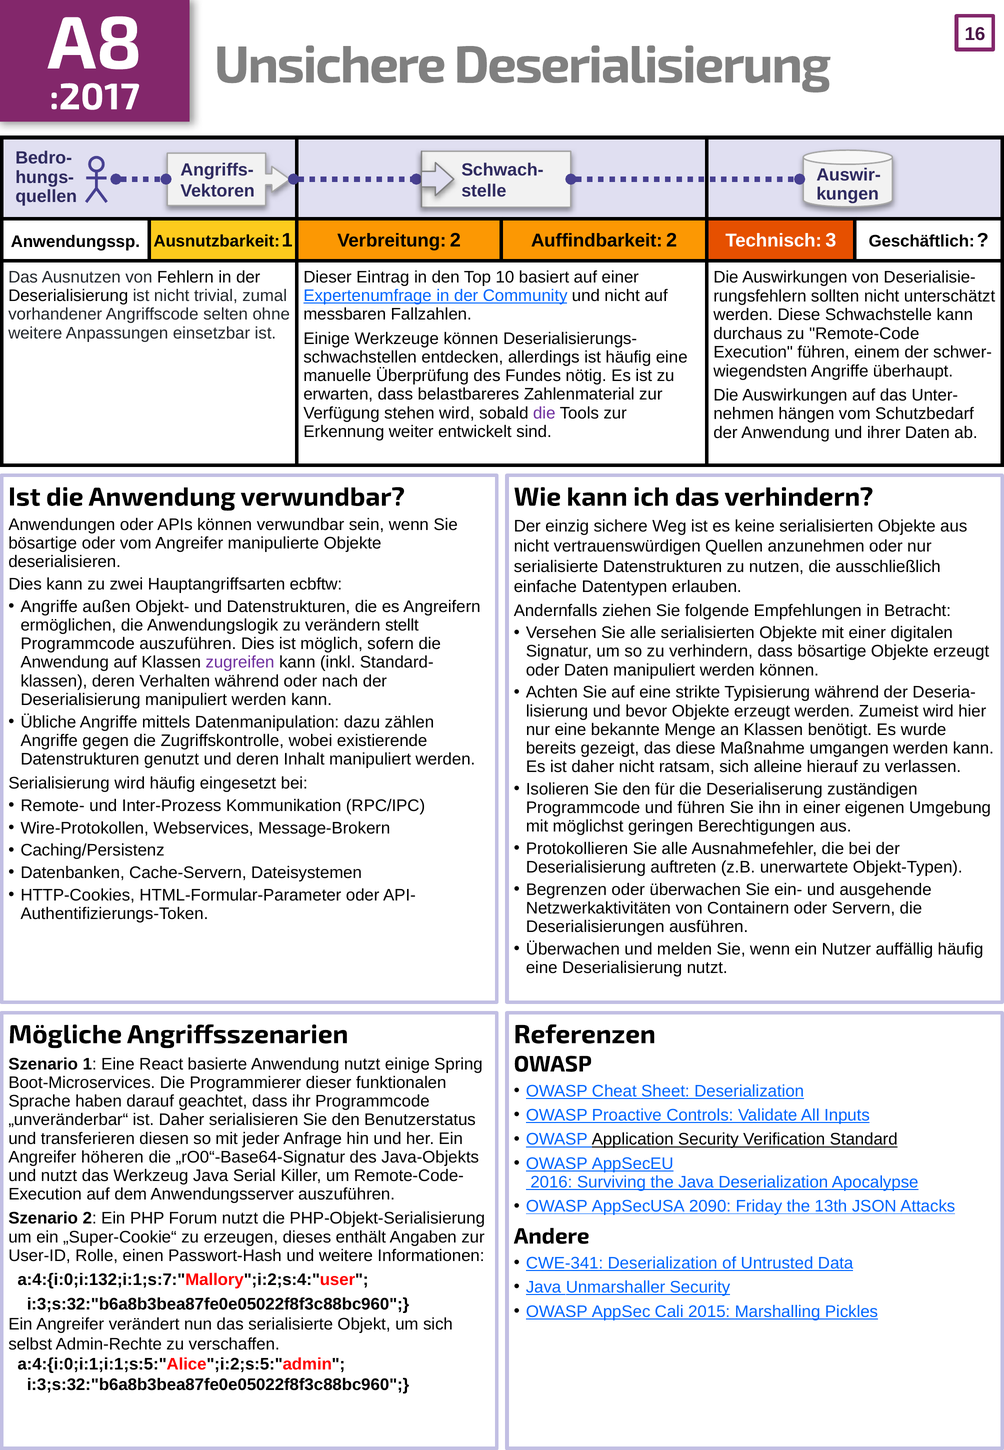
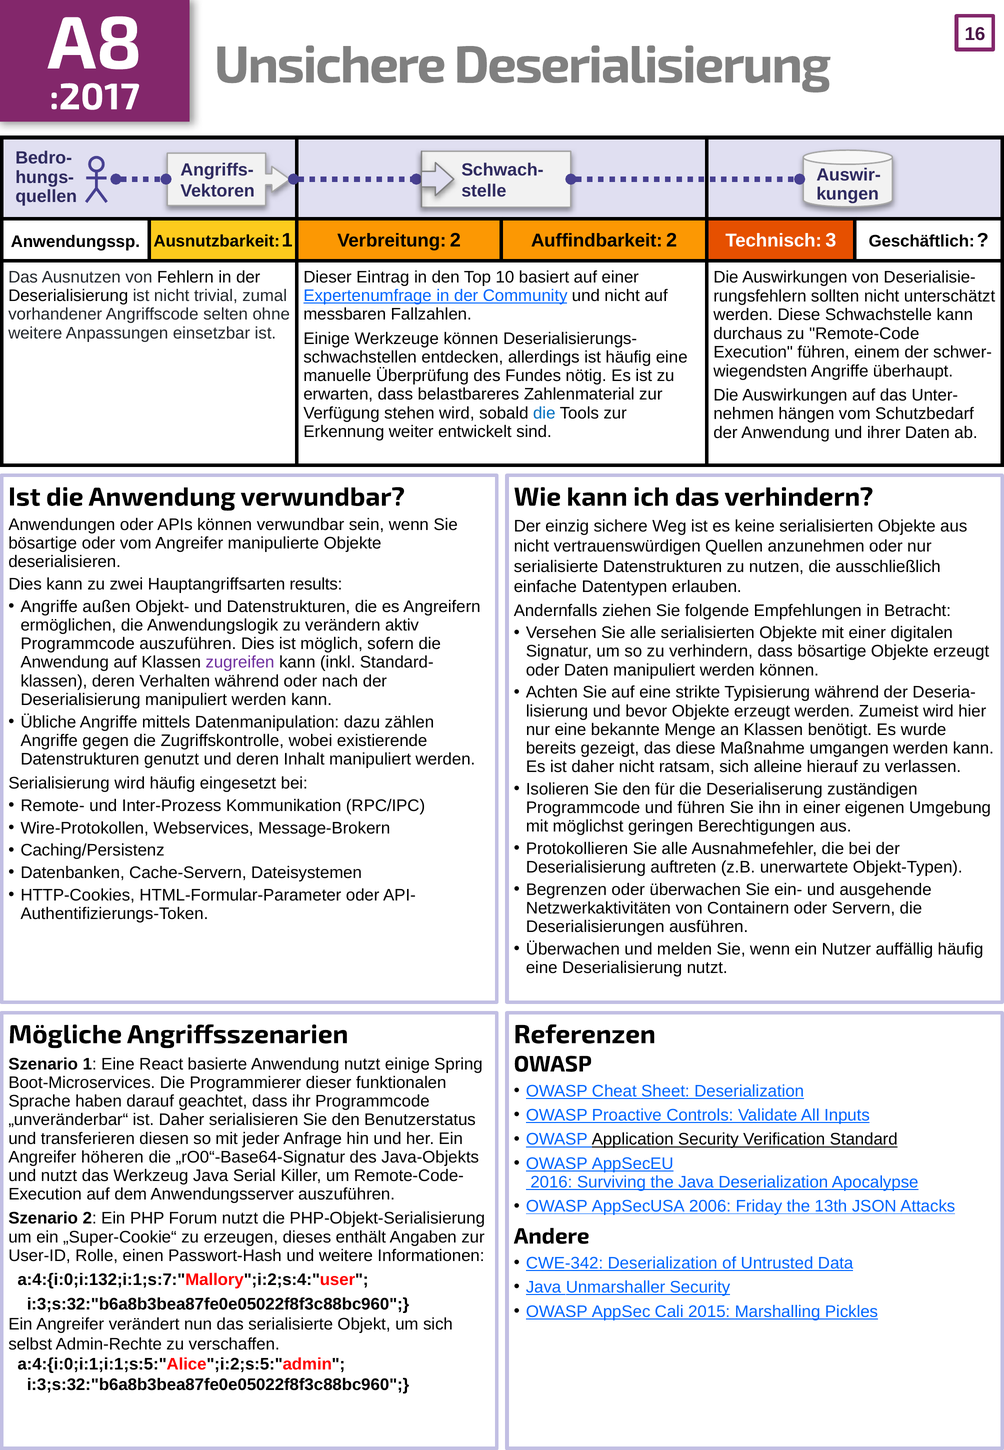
die at (544, 413) colour: purple -> blue
ecbftw: ecbftw -> results
stellt: stellt -> aktiv
2090: 2090 -> 2006
CWE-341: CWE-341 -> CWE-342
